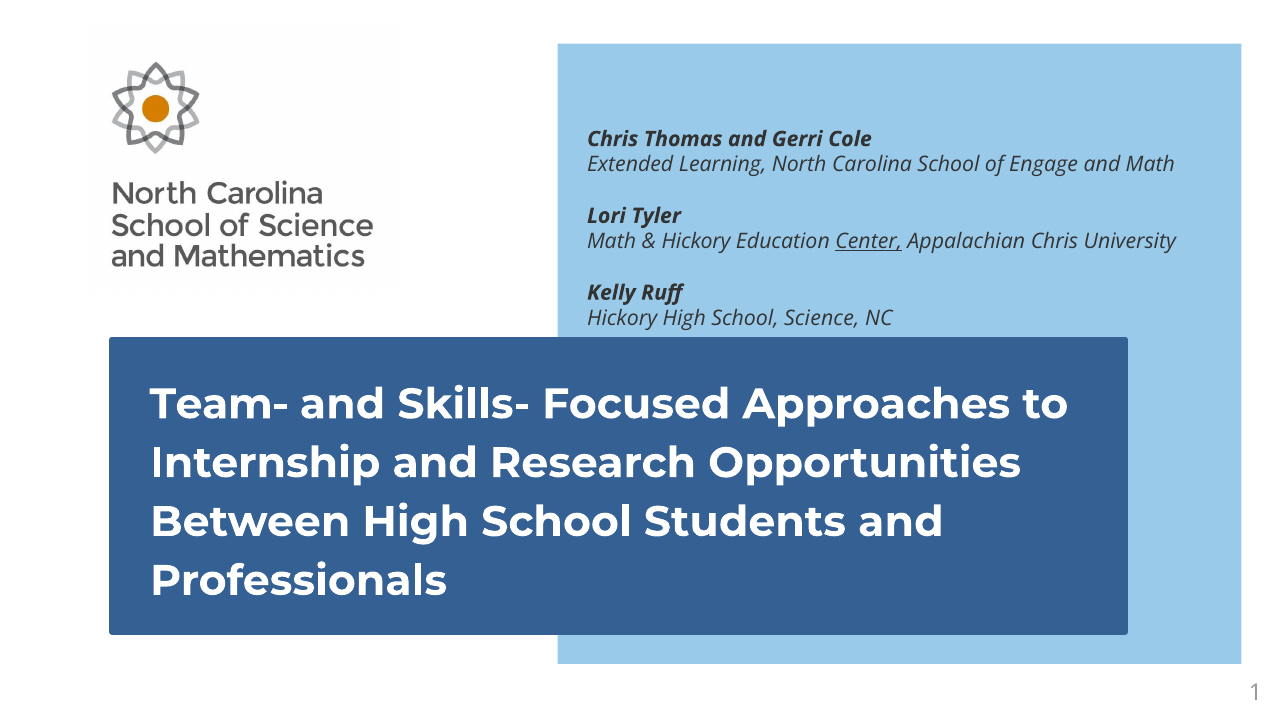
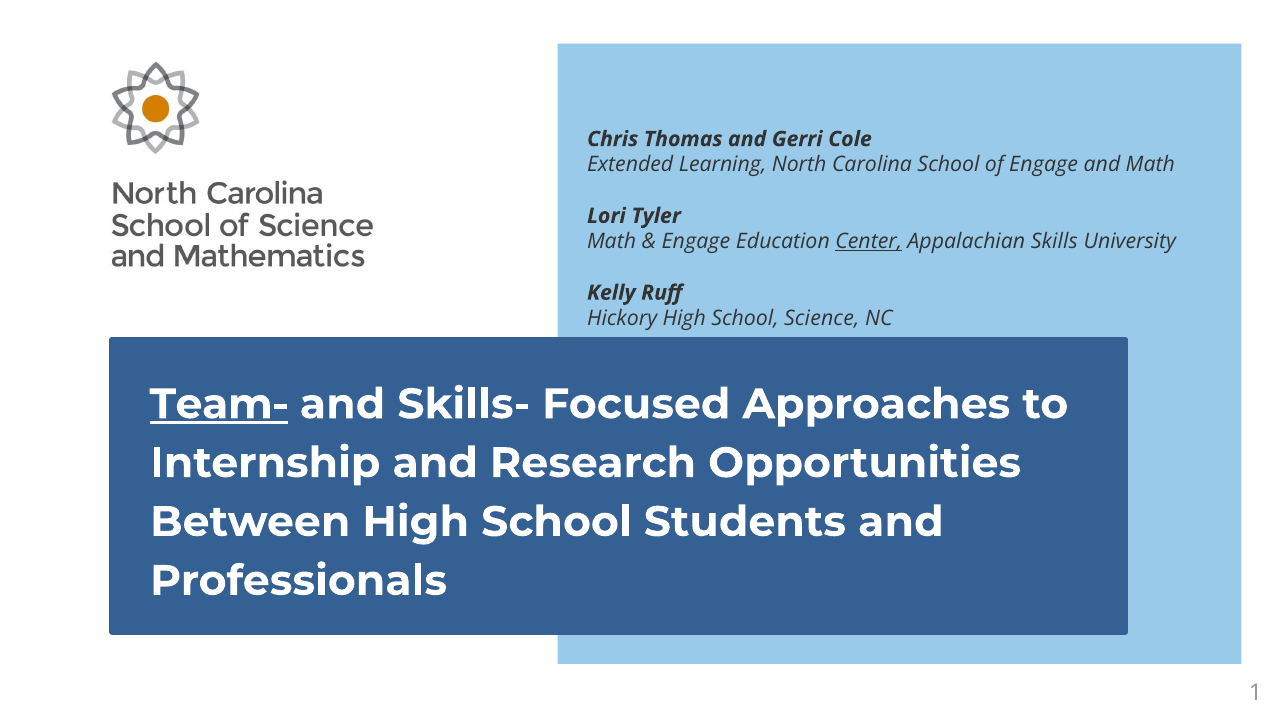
Hickory at (696, 242): Hickory -> Engage
Appalachian Chris: Chris -> Skills
Team- underline: none -> present
